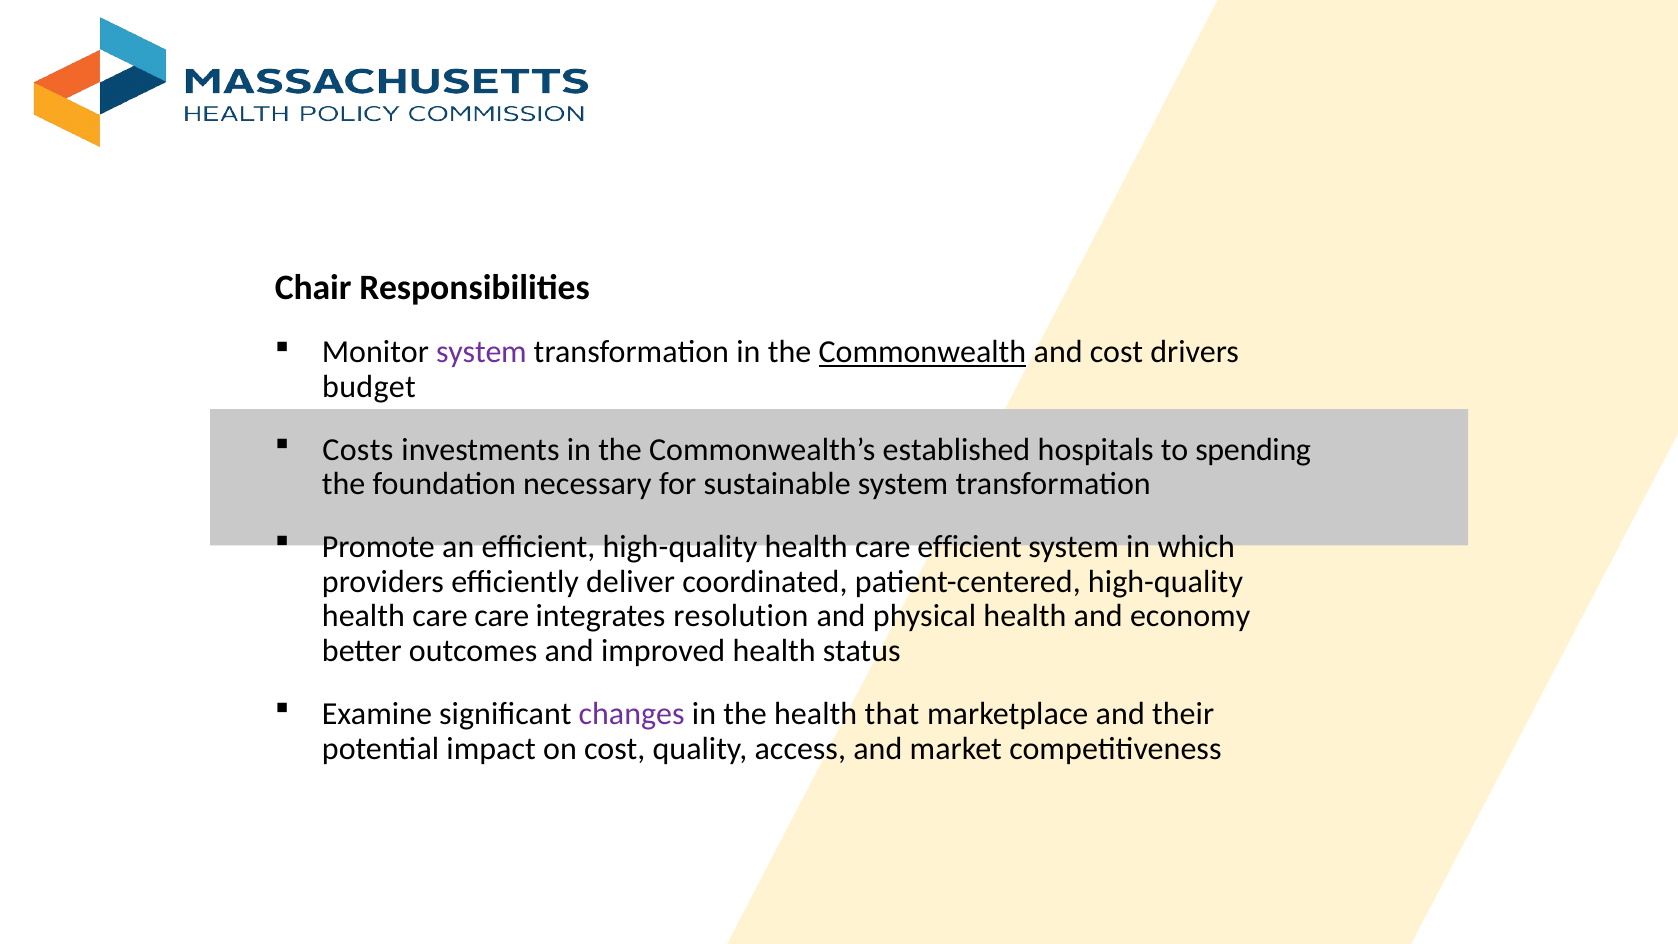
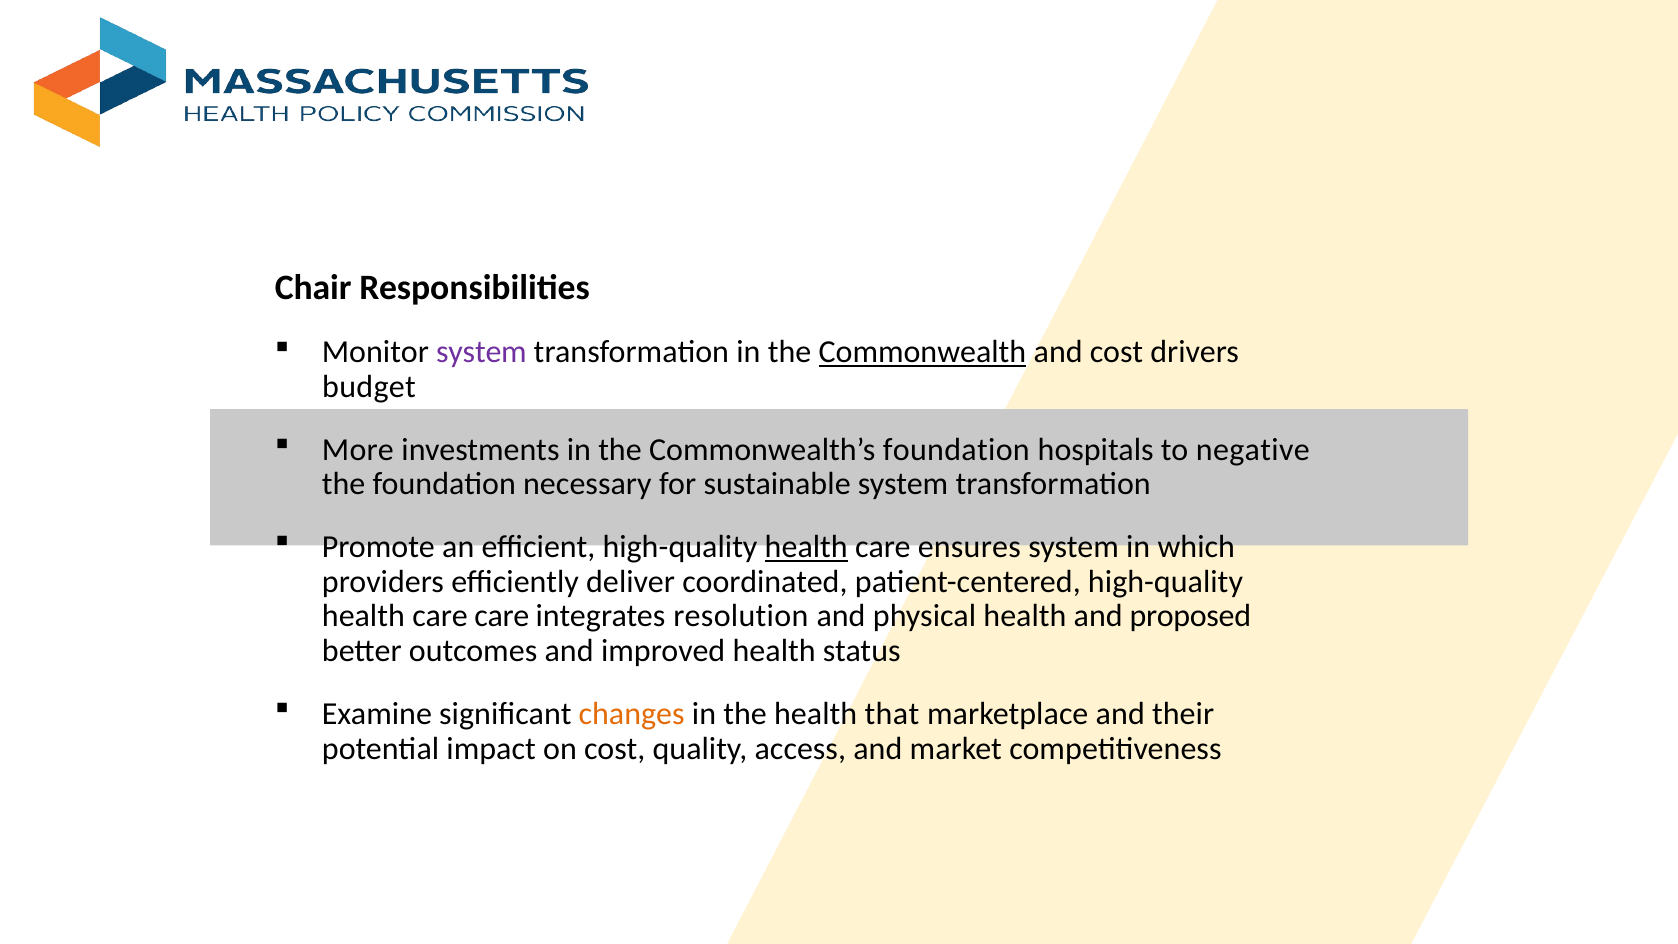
Costs: Costs -> More
Commonwealth’s established: established -> foundation
spending: spending -> negative
health at (806, 547) underline: none -> present
care efficient: efficient -> ensures
economy: economy -> proposed
changes colour: purple -> orange
